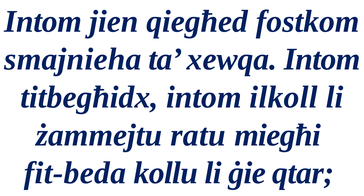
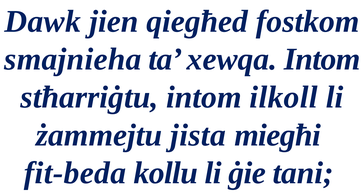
Intom at (43, 21): Intom -> Dawk
titbegħidx: titbegħidx -> stħarriġtu
ratu: ratu -> jista
qtar: qtar -> tani
